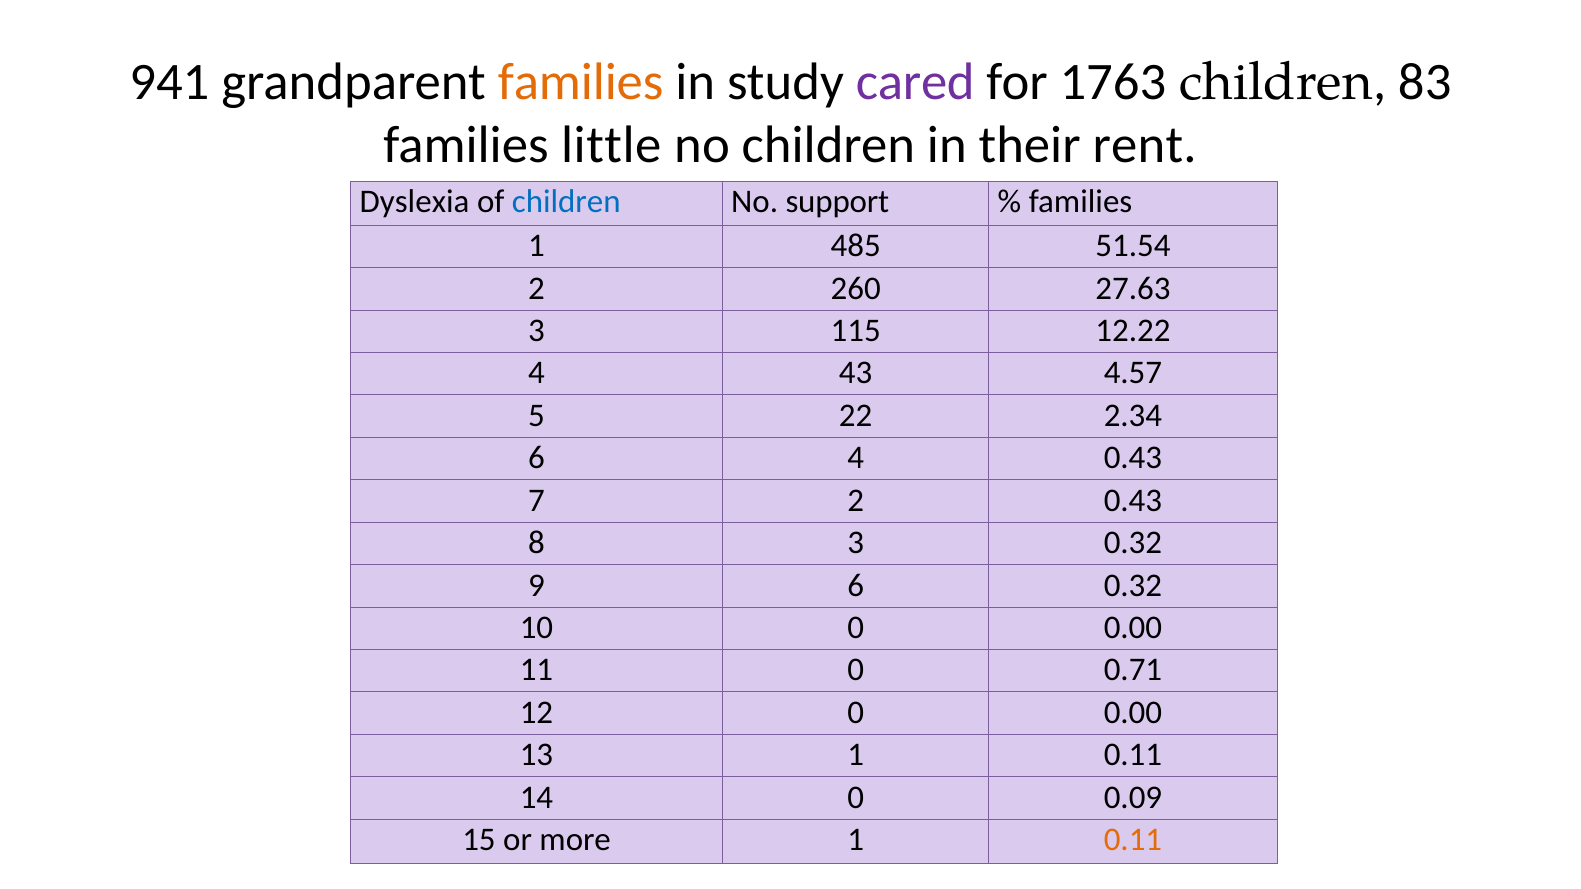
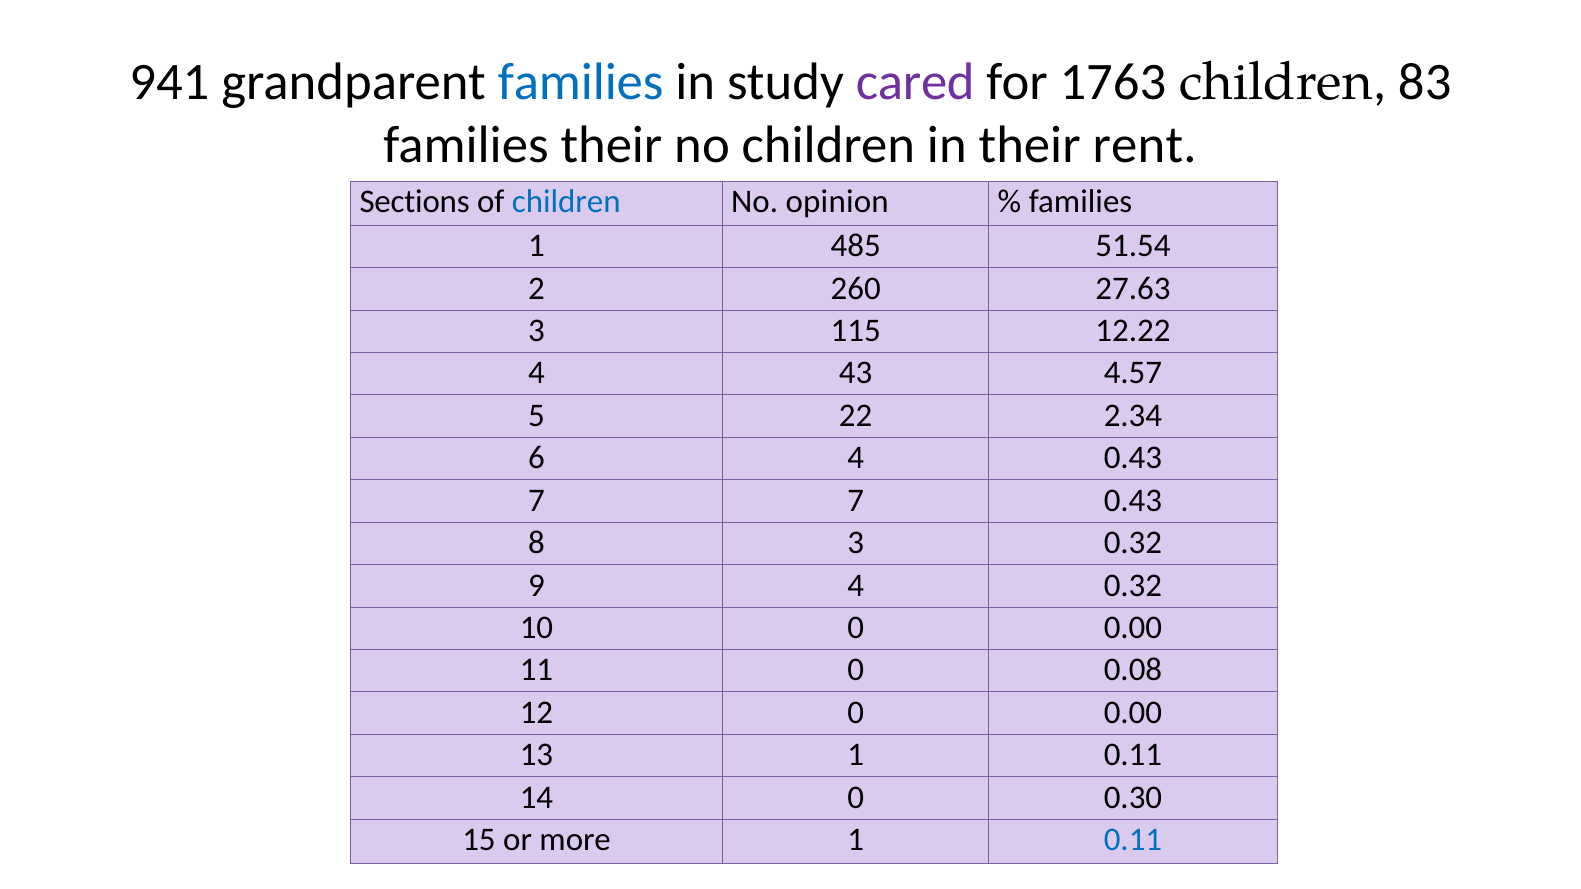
families at (581, 82) colour: orange -> blue
families little: little -> their
Dyslexia: Dyslexia -> Sections
support: support -> opinion
7 2: 2 -> 7
9 6: 6 -> 4
0.71: 0.71 -> 0.08
0.09: 0.09 -> 0.30
0.11 at (1133, 840) colour: orange -> blue
